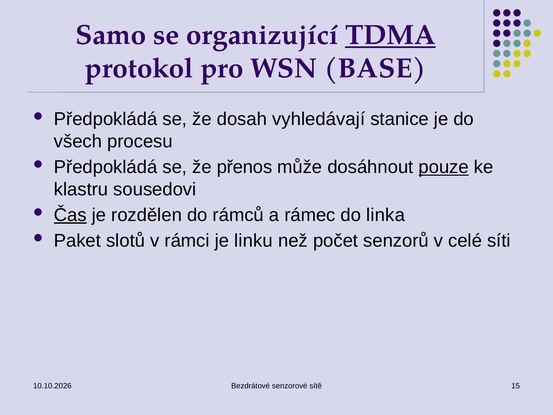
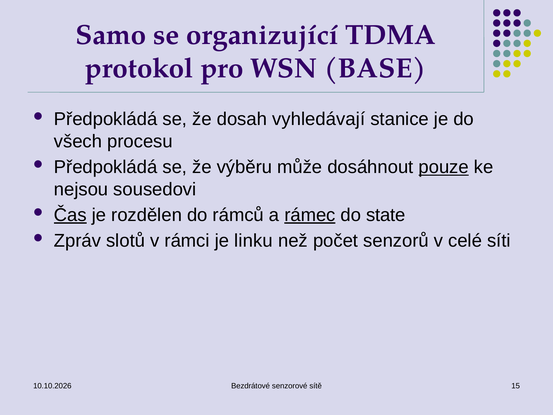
TDMA underline: present -> none
přenos: přenos -> výběru
klastru: klastru -> nejsou
rámec underline: none -> present
linka: linka -> state
Paket: Paket -> Zpráv
